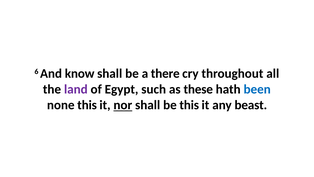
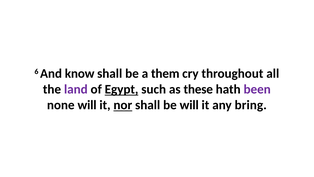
there: there -> them
Egypt underline: none -> present
been colour: blue -> purple
none this: this -> will
be this: this -> will
beast: beast -> bring
